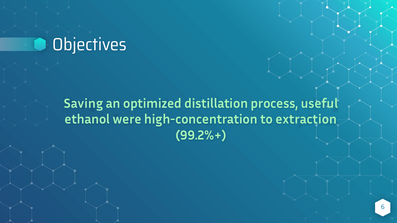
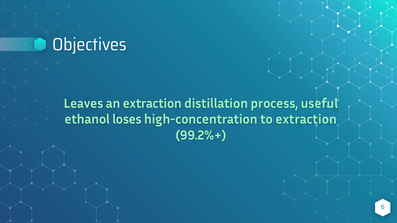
Saving: Saving -> Leaves
an optimized: optimized -> extraction
were: were -> loses
